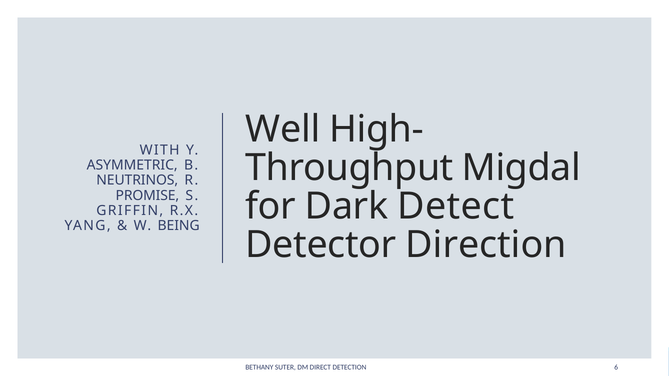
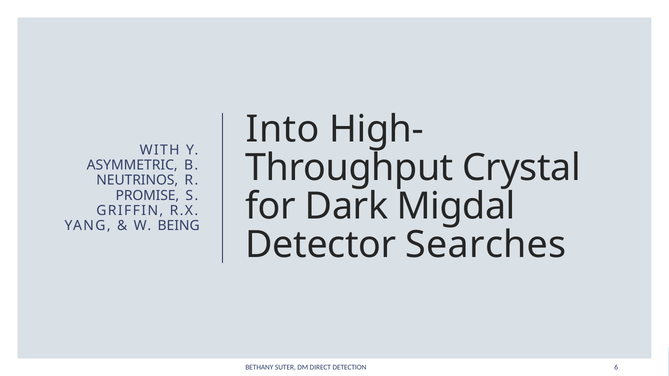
Well: Well -> Into
Migdal: Migdal -> Crystal
Detect: Detect -> Migdal
Direction: Direction -> Searches
